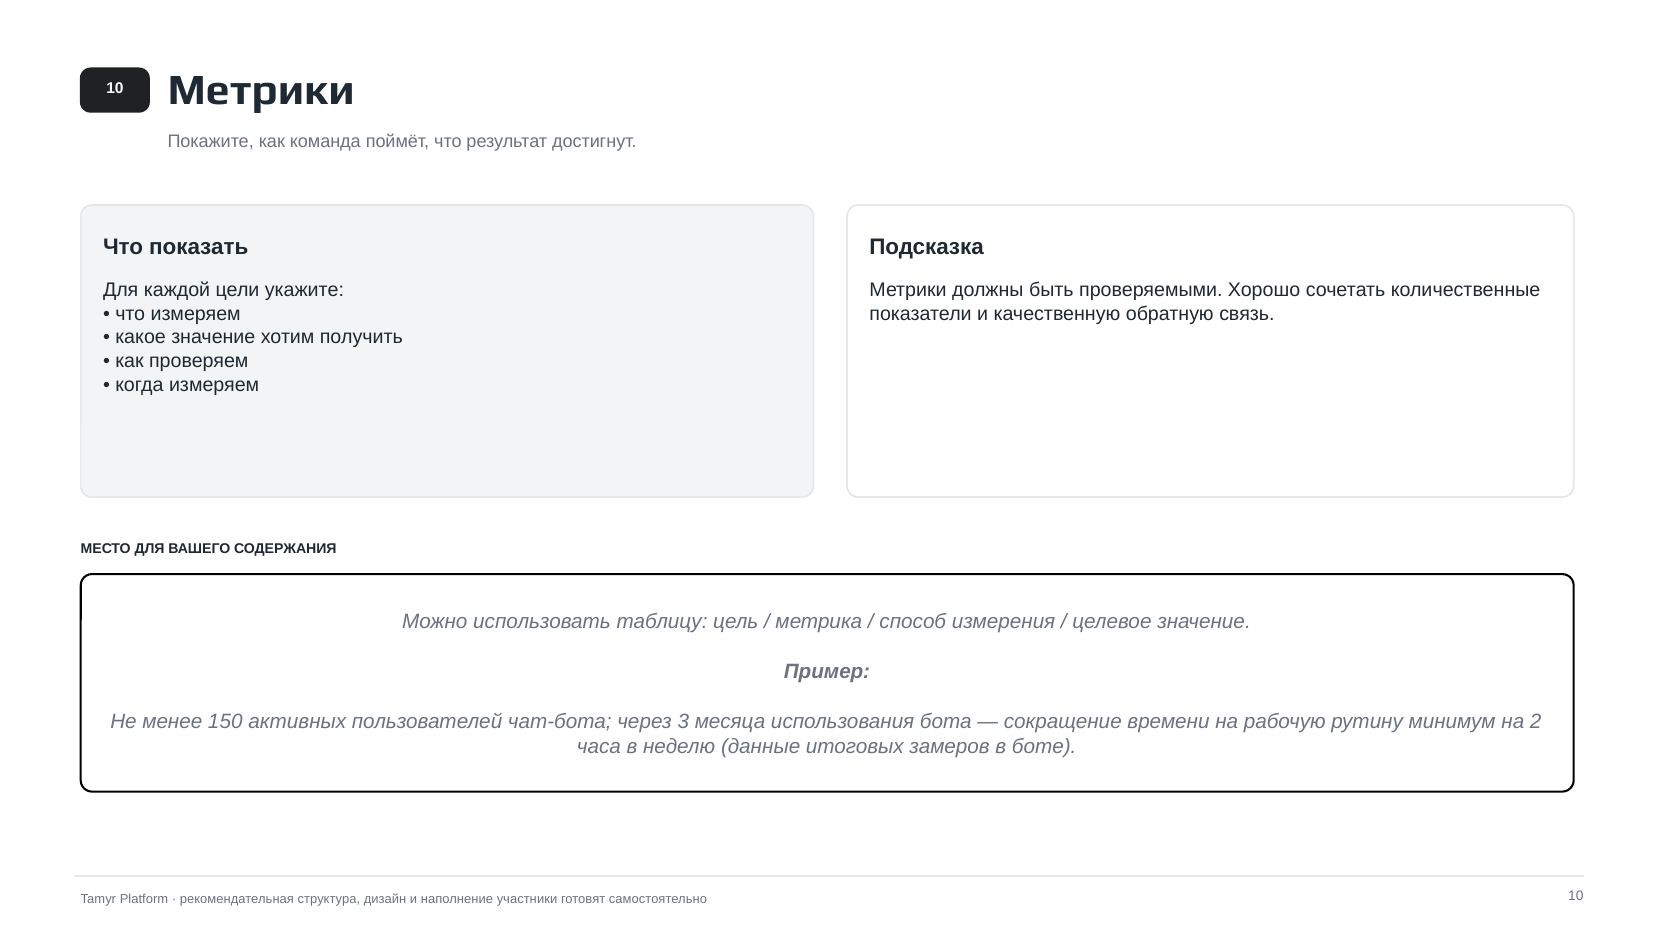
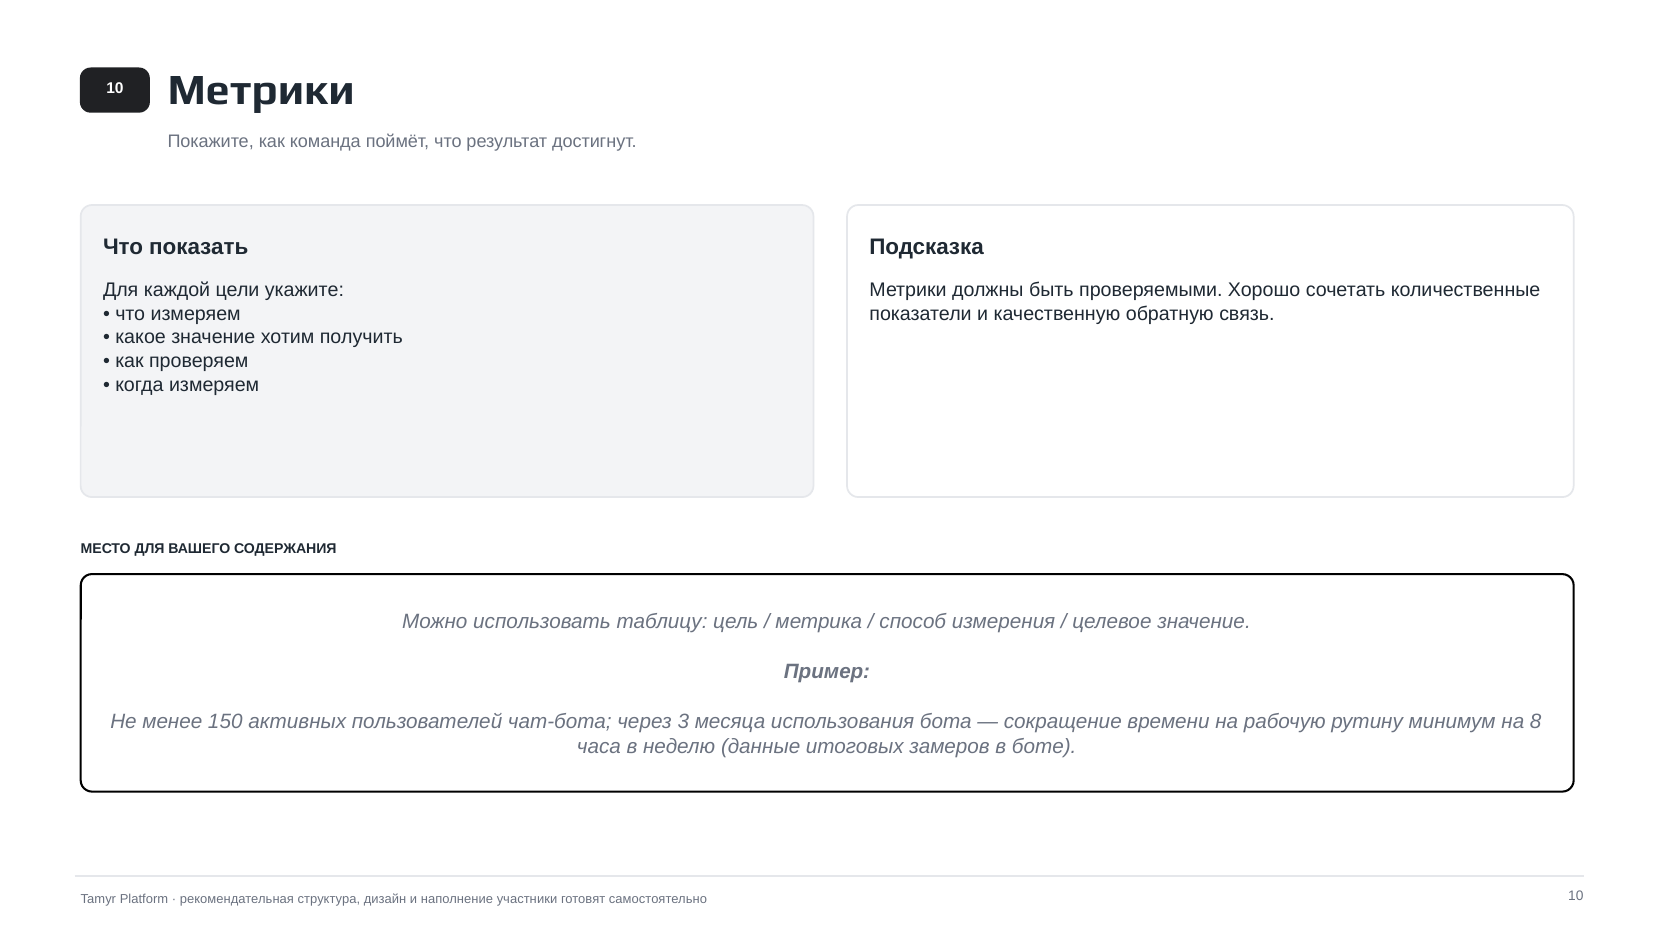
2: 2 -> 8
